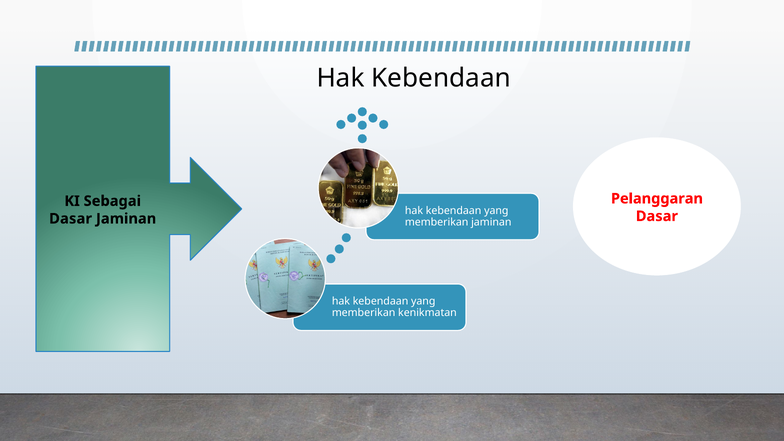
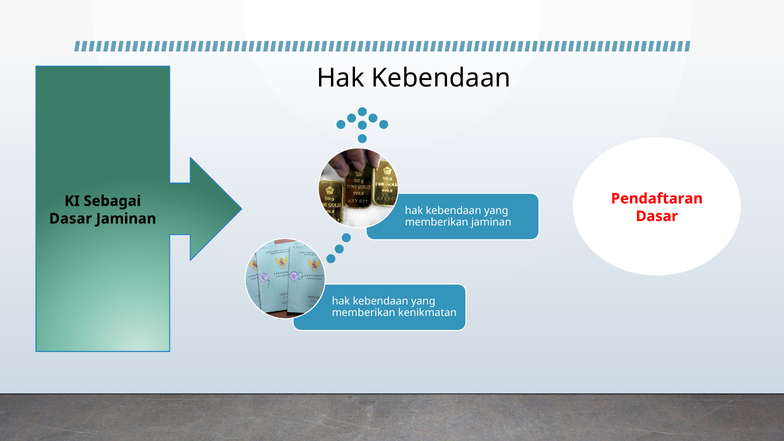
Pelanggaran: Pelanggaran -> Pendaftaran
